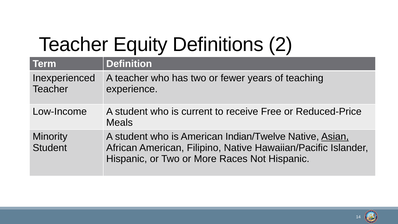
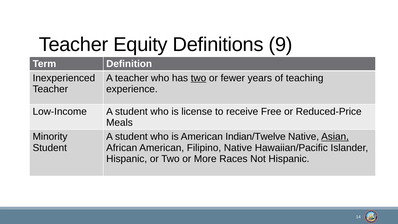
2: 2 -> 9
two at (199, 78) underline: none -> present
current: current -> license
